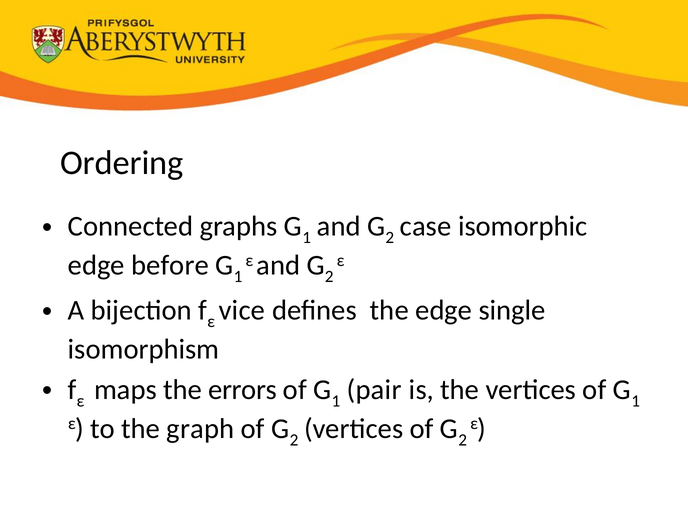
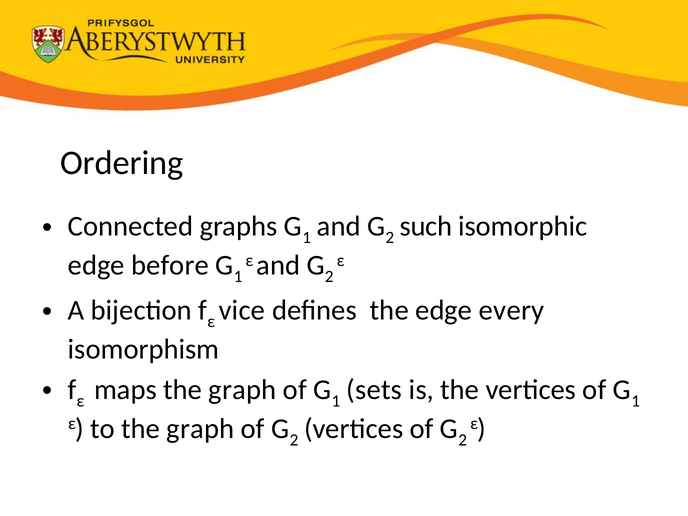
case: case -> such
single: single -> every
maps the errors: errors -> graph
pair: pair -> sets
